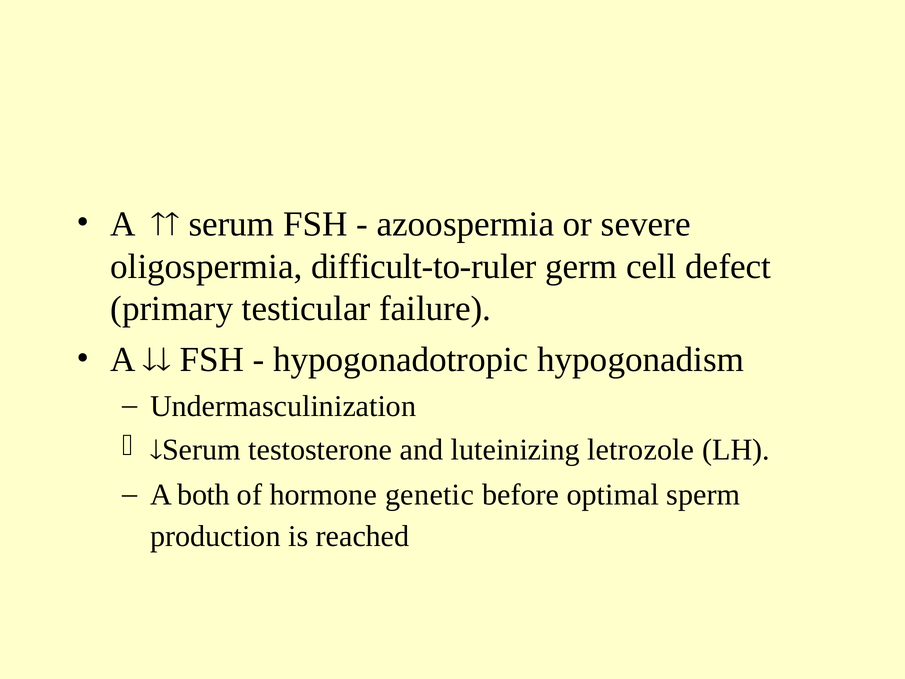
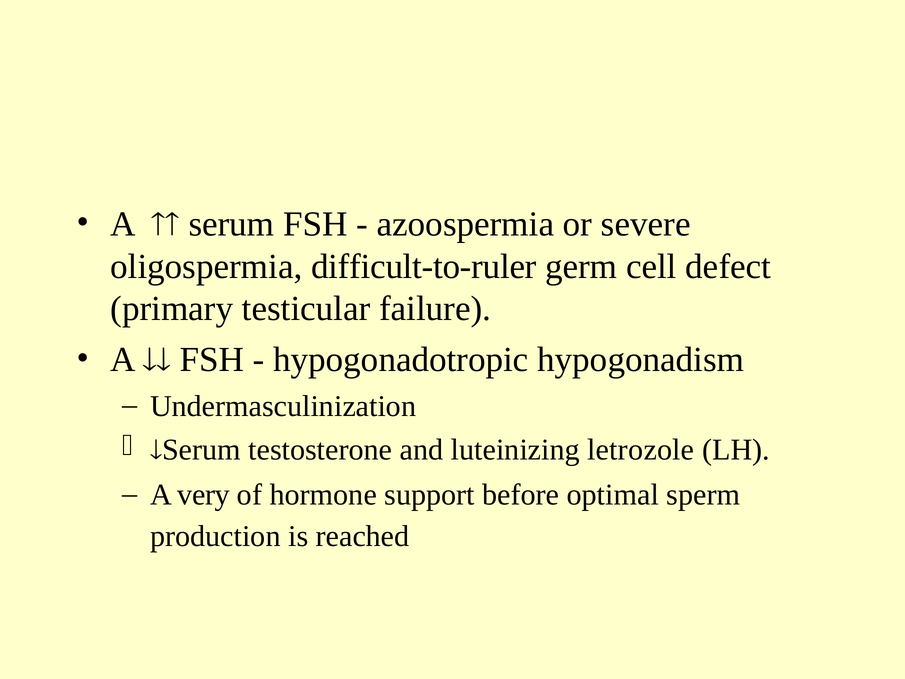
both: both -> very
genetic: genetic -> support
